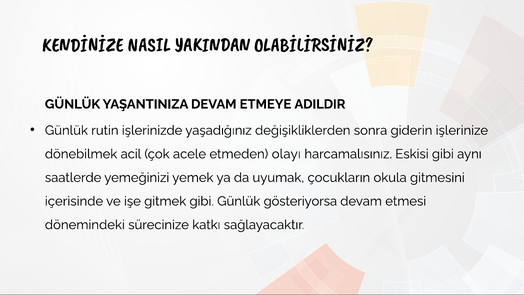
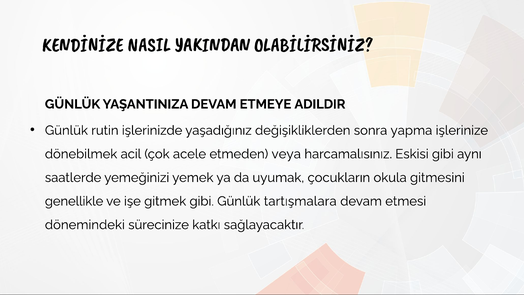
giderin: giderin -> yapma
olayı: olayı -> veya
içerisinde: içerisinde -> genellikle
gösteriyorsa: gösteriyorsa -> tartışmalara
